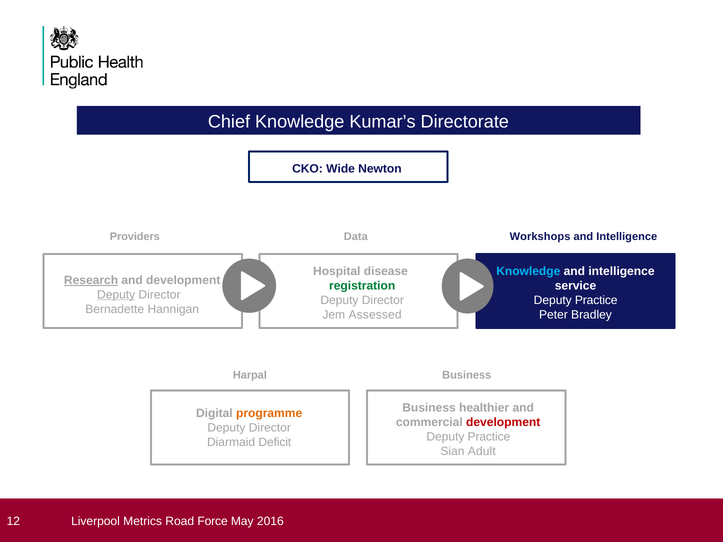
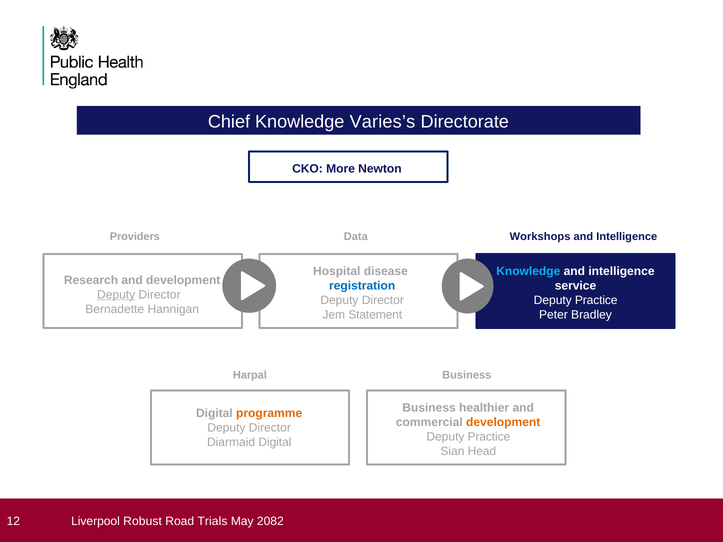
Kumar’s: Kumar’s -> Varies’s
Wide: Wide -> More
Research underline: present -> none
registration colour: green -> blue
Assessed: Assessed -> Statement
development at (503, 422) colour: red -> orange
Diarmaid Deficit: Deficit -> Digital
Adult: Adult -> Head
Metrics: Metrics -> Robust
Force: Force -> Trials
2016: 2016 -> 2082
